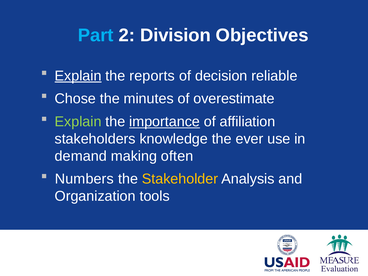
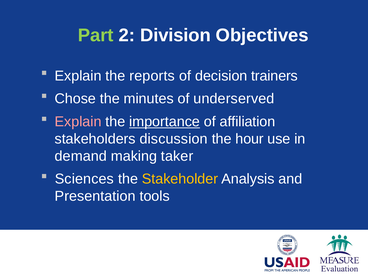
Part colour: light blue -> light green
Explain at (78, 76) underline: present -> none
reliable: reliable -> trainers
overestimate: overestimate -> underserved
Explain at (78, 122) colour: light green -> pink
knowledge: knowledge -> discussion
ever: ever -> hour
often: often -> taker
Numbers: Numbers -> Sciences
Organization: Organization -> Presentation
